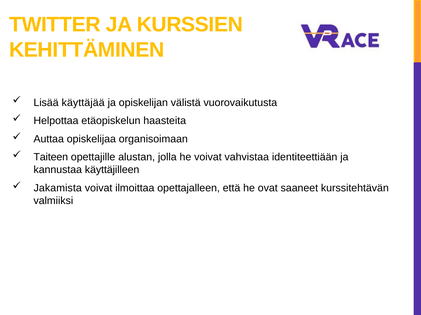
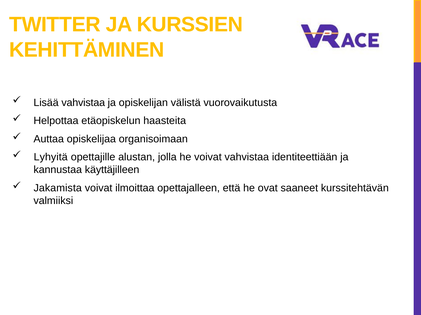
Lisää käyttäjää: käyttäjää -> vahvistaa
Taiteen: Taiteen -> Lyhyitä
